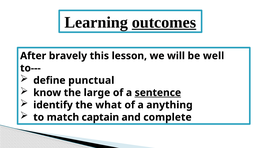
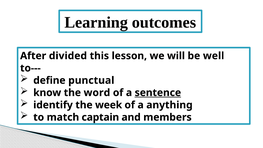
outcomes underline: present -> none
bravely: bravely -> divided
large: large -> word
what: what -> week
complete: complete -> members
